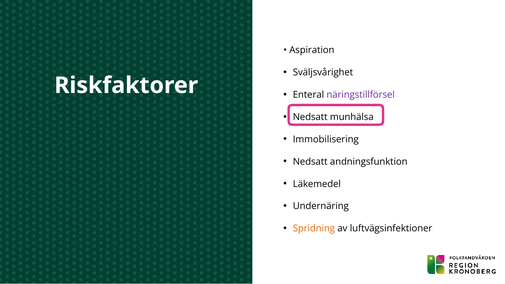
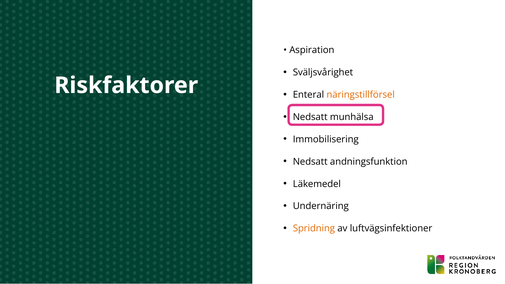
näringstillförsel colour: purple -> orange
